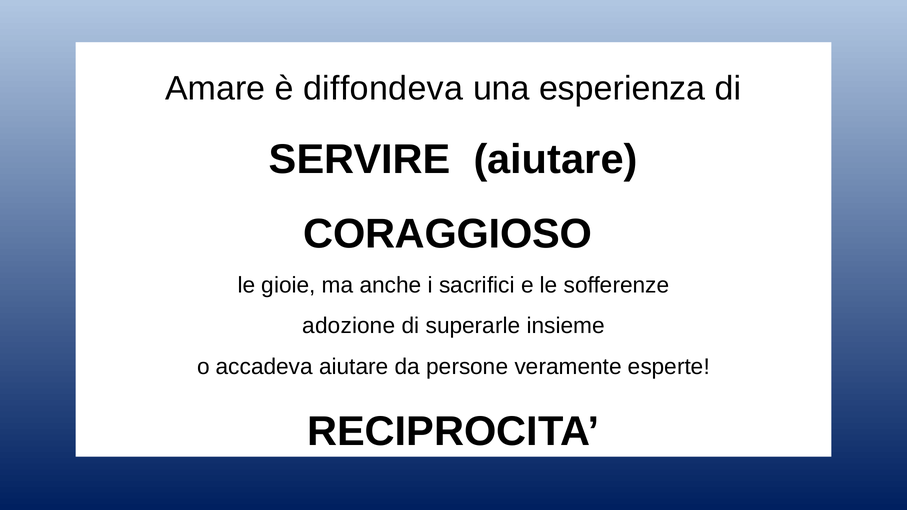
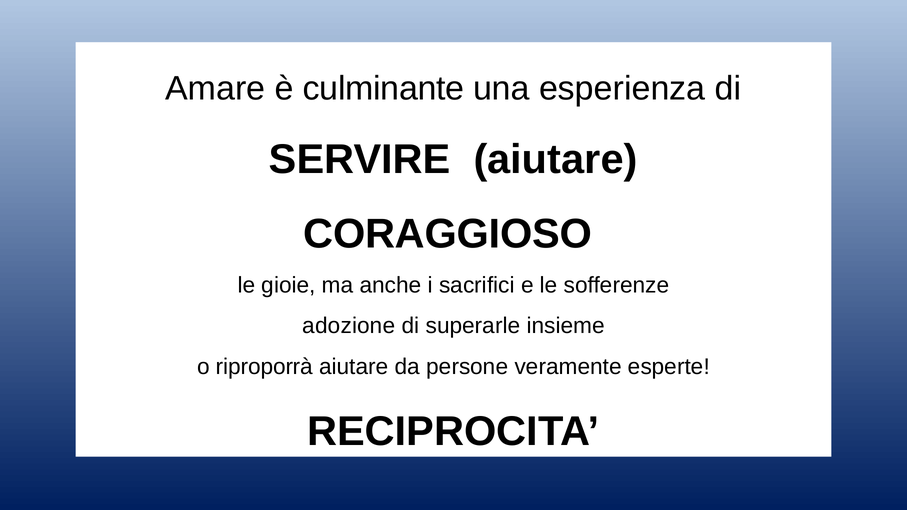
diffondeva: diffondeva -> culminante
accadeva: accadeva -> riproporrà
